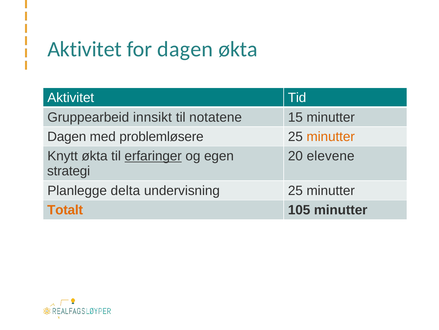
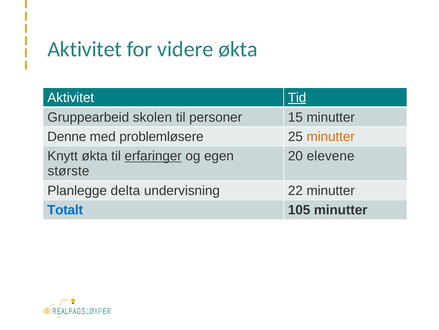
for dagen: dagen -> videre
Tid underline: none -> present
innsikt: innsikt -> skolen
notatene: notatene -> personer
Dagen at (67, 136): Dagen -> Denne
strategi: strategi -> største
undervisning 25: 25 -> 22
Totalt colour: orange -> blue
